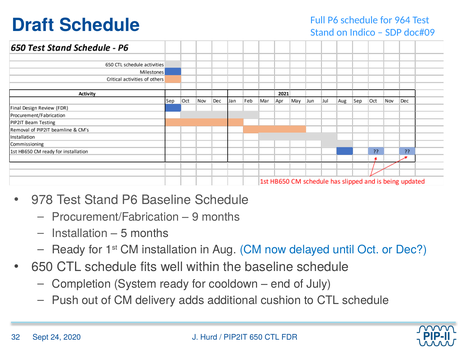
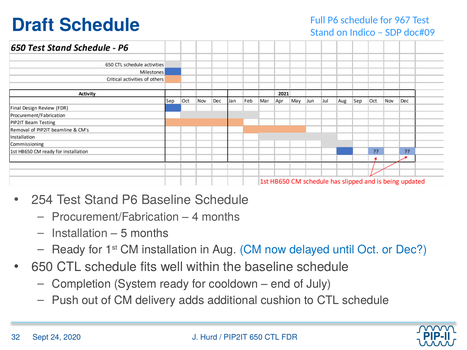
964: 964 -> 967
978: 978 -> 254
9: 9 -> 4
